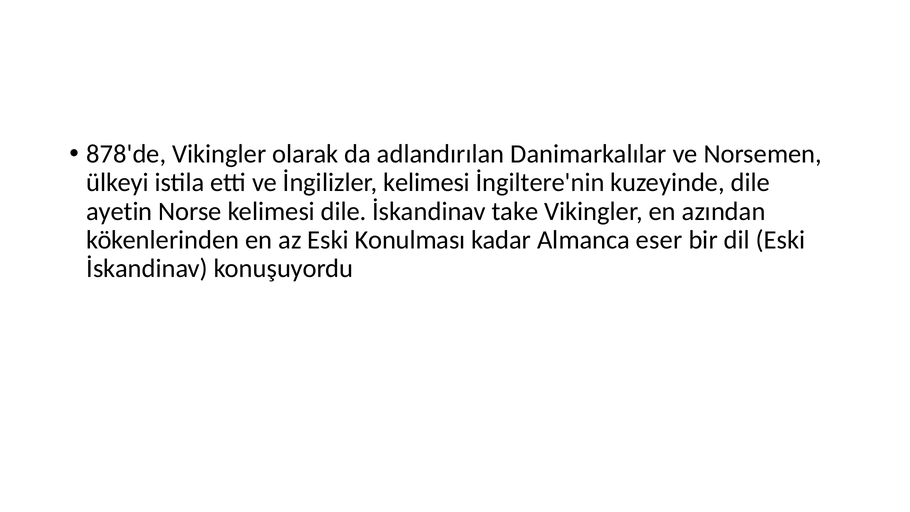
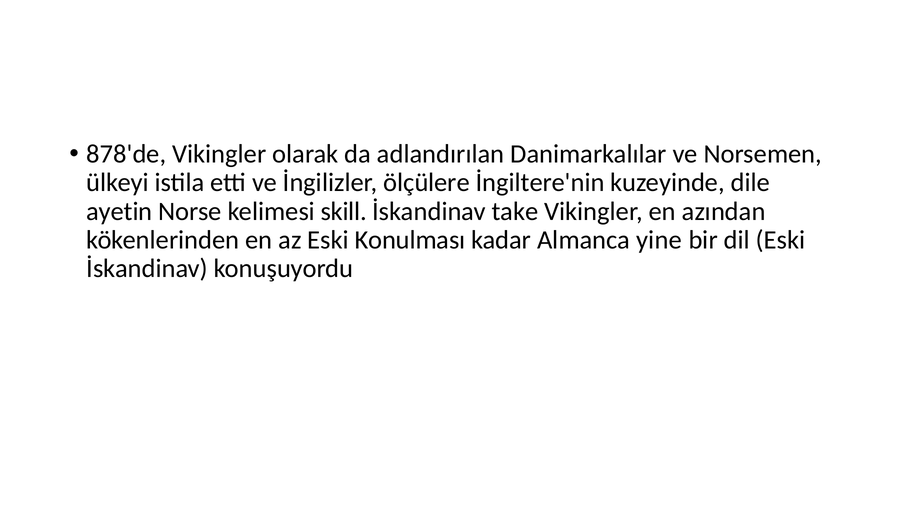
İngilizler kelimesi: kelimesi -> ölçülere
kelimesi dile: dile -> skill
eser: eser -> yine
